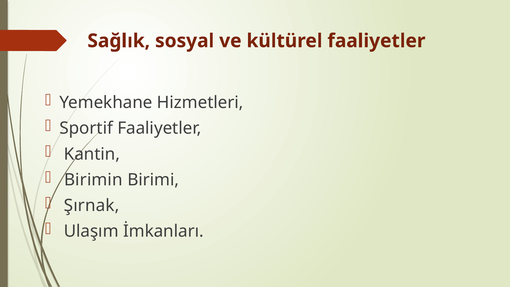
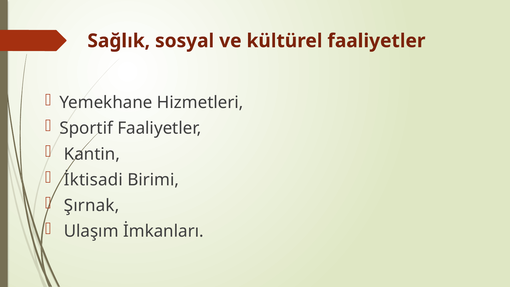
Birimin: Birimin -> İktisadi
